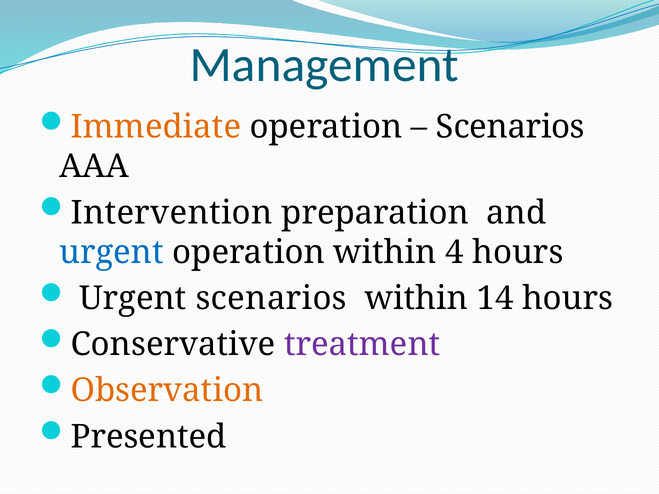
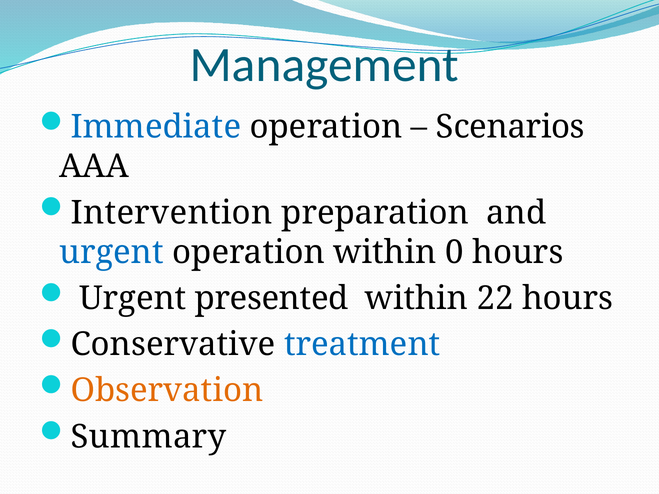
Immediate colour: orange -> blue
4: 4 -> 0
Urgent scenarios: scenarios -> presented
14: 14 -> 22
treatment colour: purple -> blue
Presented: Presented -> Summary
